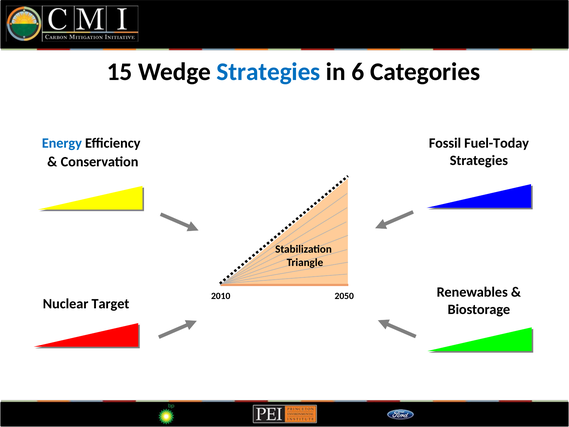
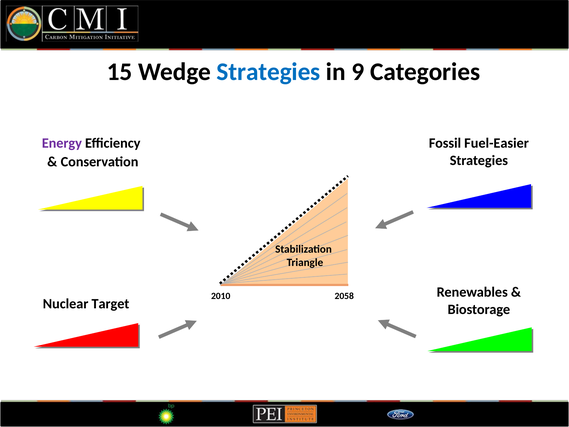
6: 6 -> 9
Energy colour: blue -> purple
Fuel-Today: Fuel-Today -> Fuel-Easier
2050: 2050 -> 2058
